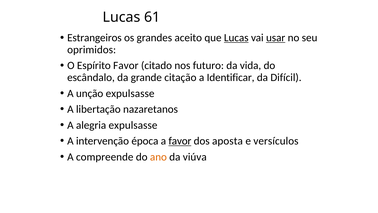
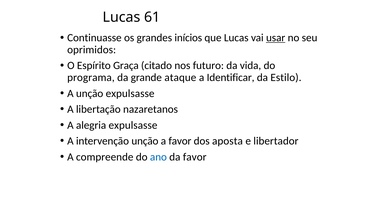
Estrangeiros: Estrangeiros -> Continuasse
aceito: aceito -> inícios
Lucas at (236, 38) underline: present -> none
Espírito Favor: Favor -> Graça
escândalo: escândalo -> programa
citação: citação -> ataque
Difícil: Difícil -> Estilo
intervenção época: época -> unção
favor at (180, 141) underline: present -> none
versículos: versículos -> libertador
ano colour: orange -> blue
da viúva: viúva -> favor
